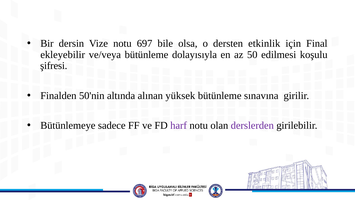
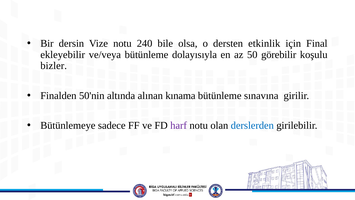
697: 697 -> 240
edilmesi: edilmesi -> görebilir
şifresi: şifresi -> bizler
yüksek: yüksek -> kınama
derslerden colour: purple -> blue
